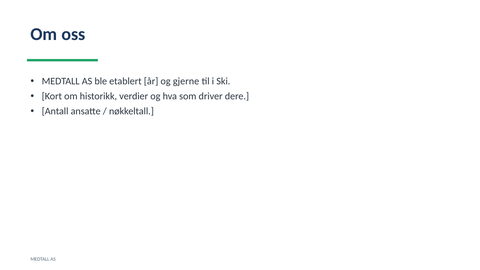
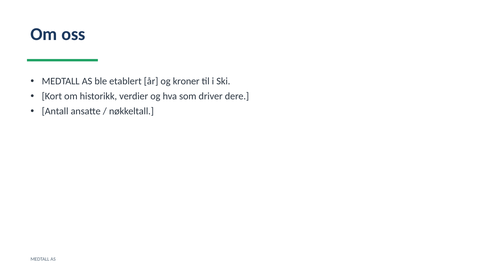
gjerne: gjerne -> kroner
